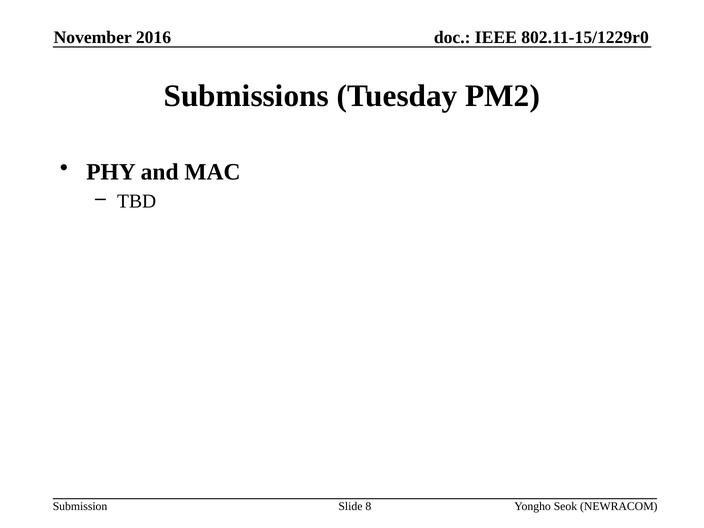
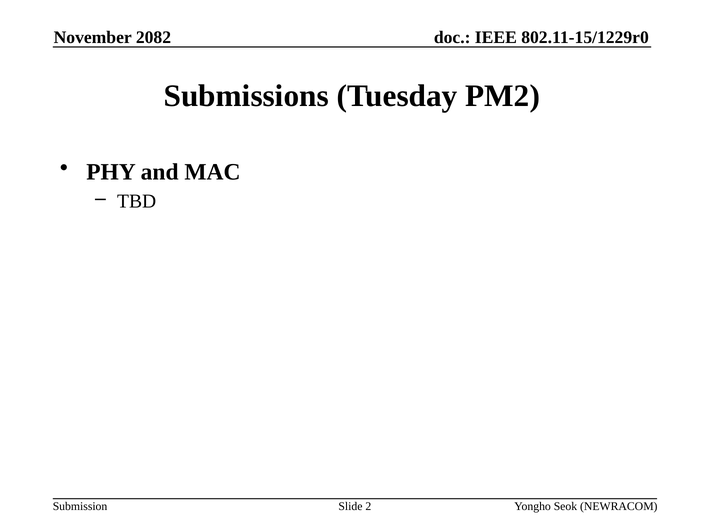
2016: 2016 -> 2082
8: 8 -> 2
